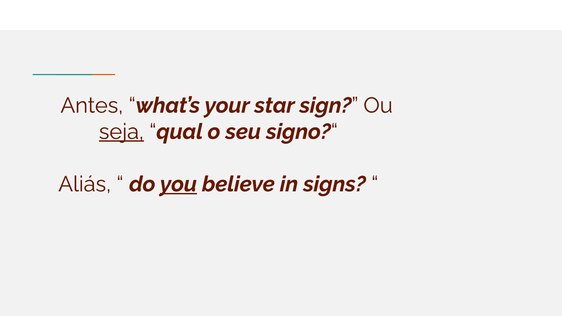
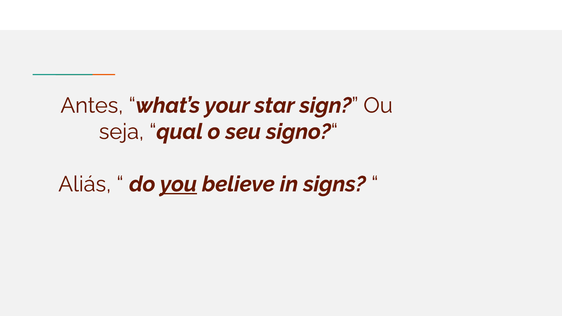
seja underline: present -> none
